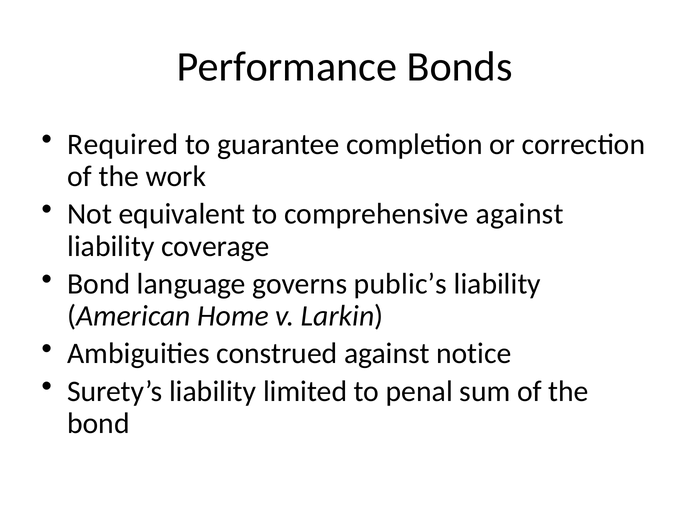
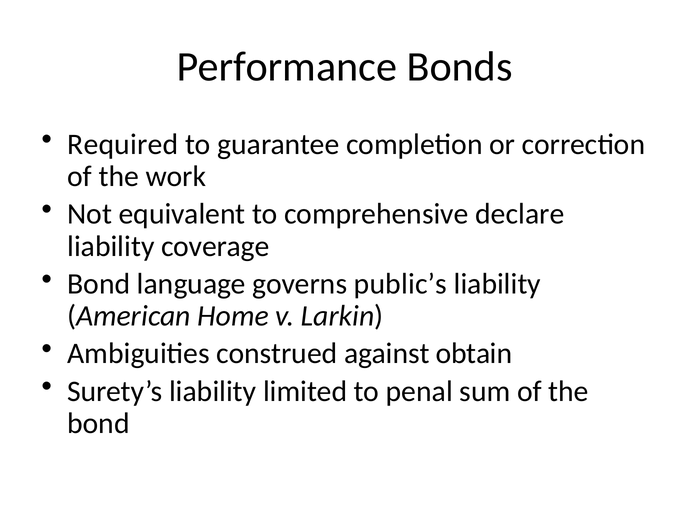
comprehensive against: against -> declare
notice: notice -> obtain
